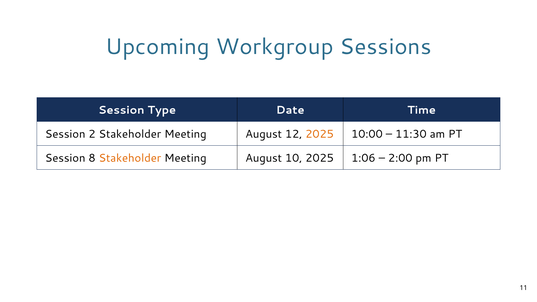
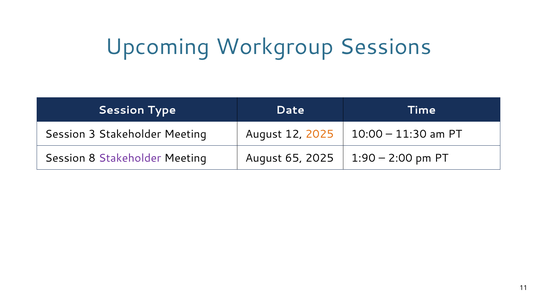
2: 2 -> 3
Stakeholder at (130, 158) colour: orange -> purple
10: 10 -> 65
1:06: 1:06 -> 1:90
